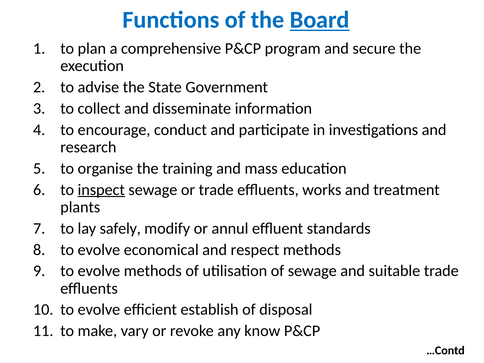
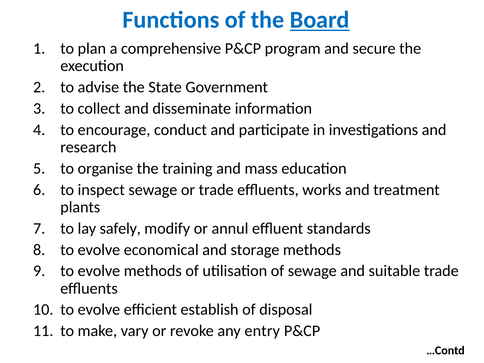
inspect underline: present -> none
respect: respect -> storage
know: know -> entry
